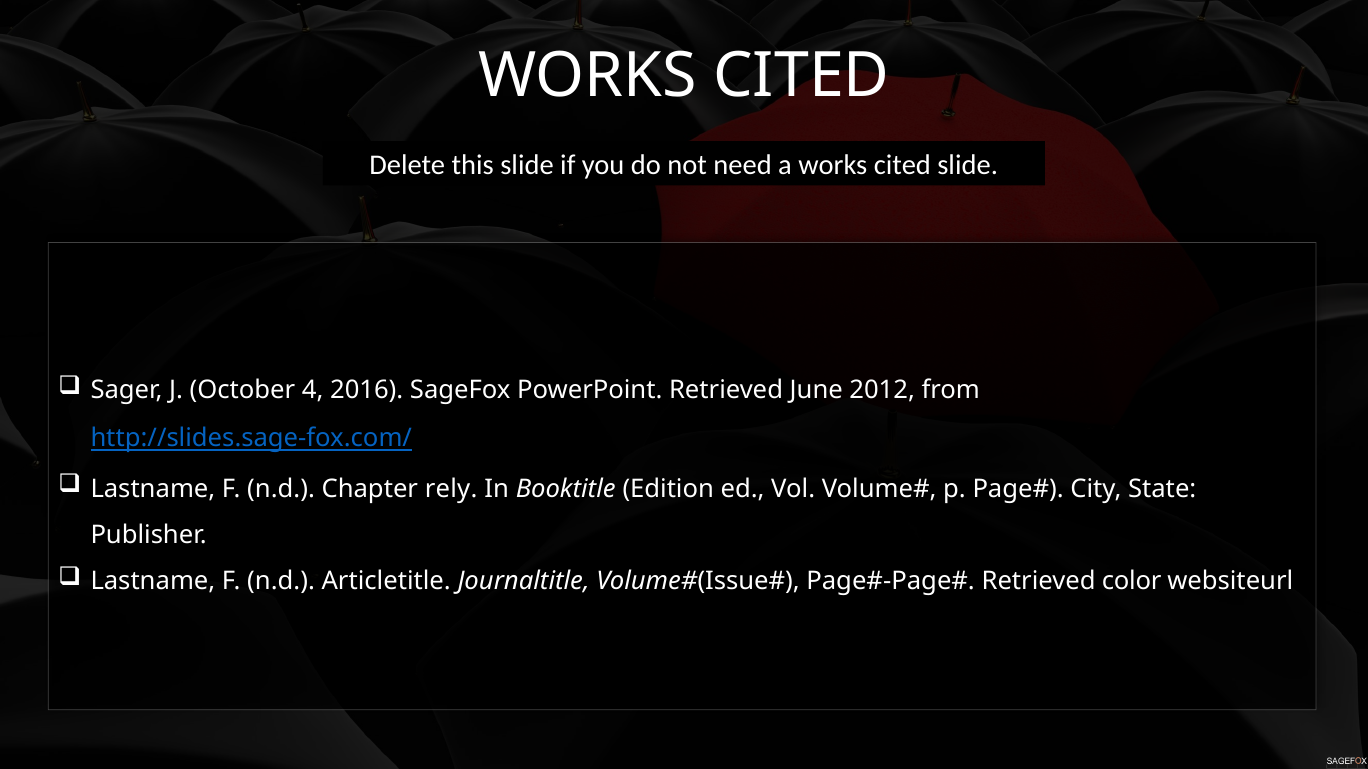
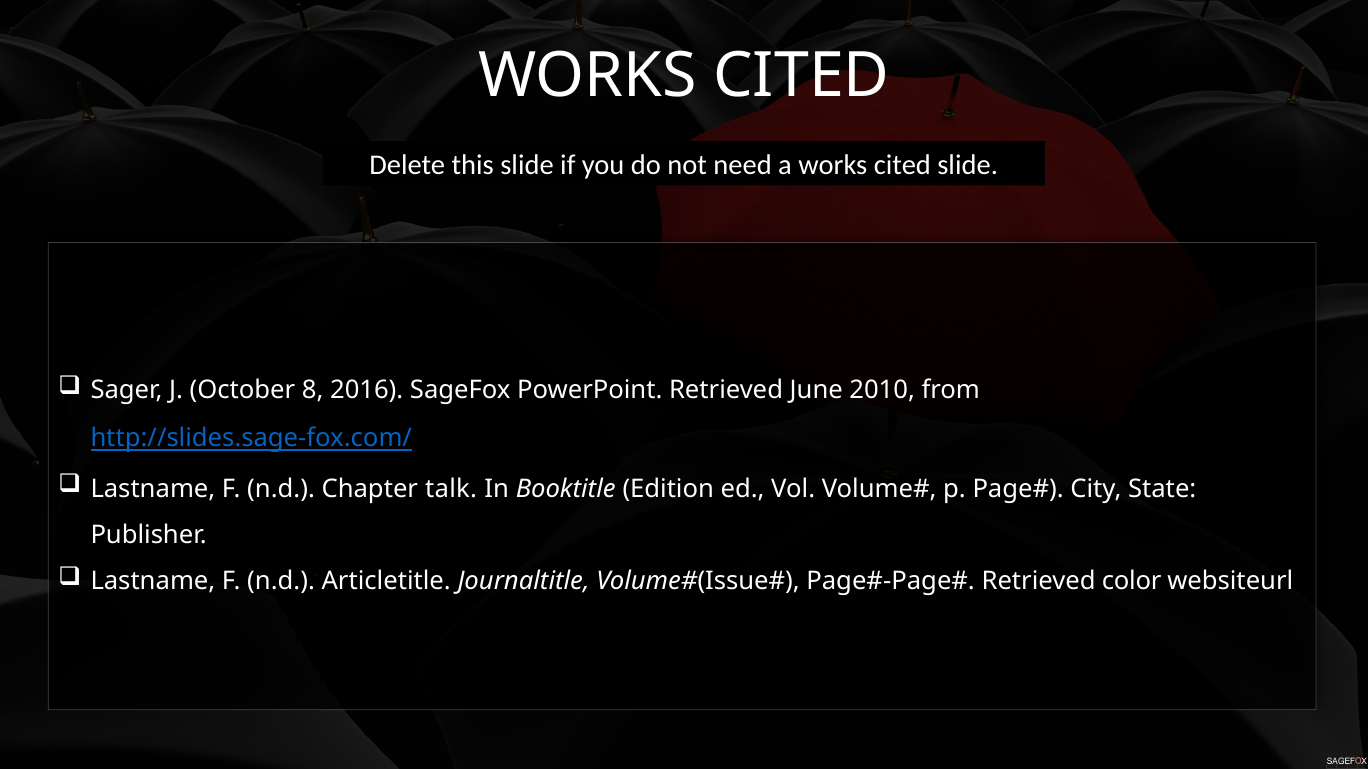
4: 4 -> 8
2012: 2012 -> 2010
rely: rely -> talk
